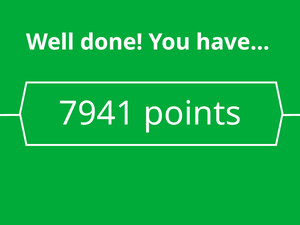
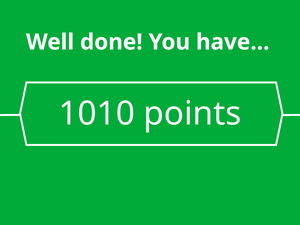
7941: 7941 -> 1010
